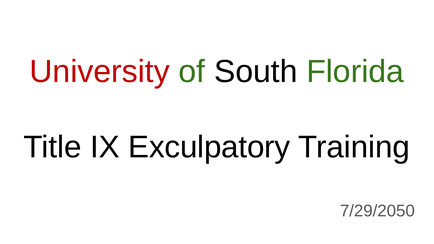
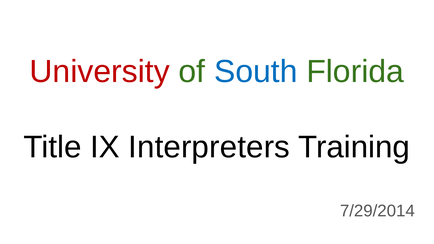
South colour: black -> blue
Exculpatory: Exculpatory -> Interpreters
7/29/2050: 7/29/2050 -> 7/29/2014
